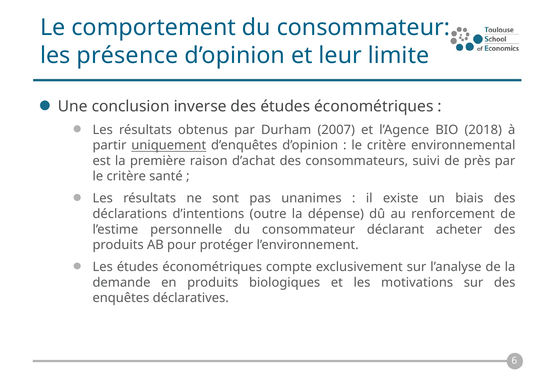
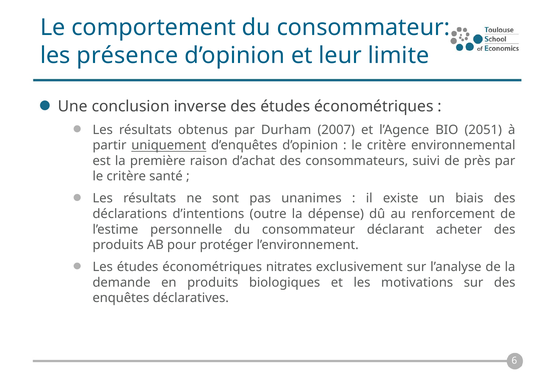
2018: 2018 -> 2051
compte: compte -> nitrates
